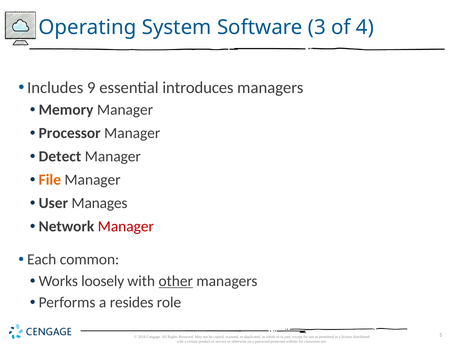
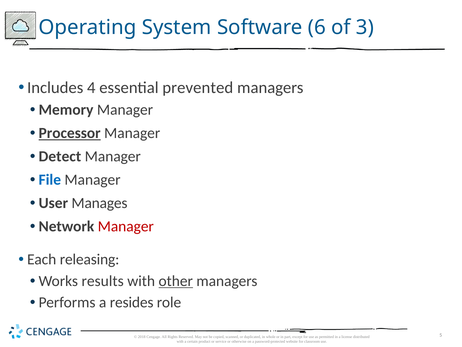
3: 3 -> 6
4: 4 -> 3
9: 9 -> 4
introduces: introduces -> prevented
Processor underline: none -> present
File colour: orange -> blue
common: common -> releasing
loosely: loosely -> results
